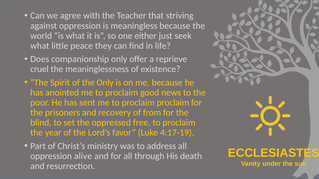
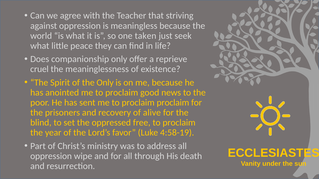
either: either -> taken
from: from -> alive
4:17-19: 4:17-19 -> 4:58-19
alive: alive -> wipe
